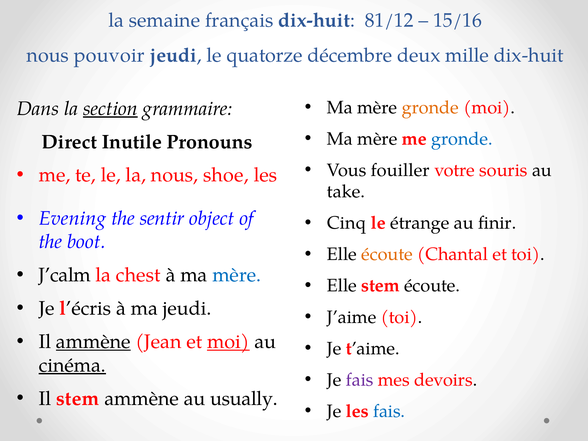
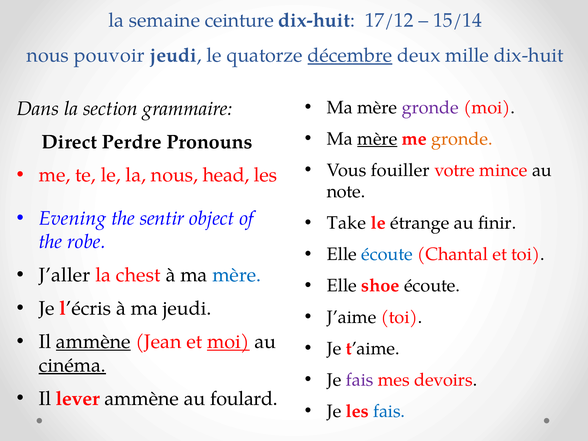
français: français -> ceinture
81/12: 81/12 -> 17/12
15/16: 15/16 -> 15/14
décembre underline: none -> present
gronde at (430, 107) colour: orange -> purple
section underline: present -> none
mère at (377, 139) underline: none -> present
gronde at (462, 139) colour: blue -> orange
Inutile: Inutile -> Perdre
souris: souris -> mince
shoe: shoe -> head
take: take -> note
Cinq: Cinq -> Take
boot: boot -> robe
écoute at (387, 254) colour: orange -> blue
J’calm: J’calm -> J’aller
Elle stem: stem -> shoe
Il stem: stem -> lever
usually: usually -> foulard
